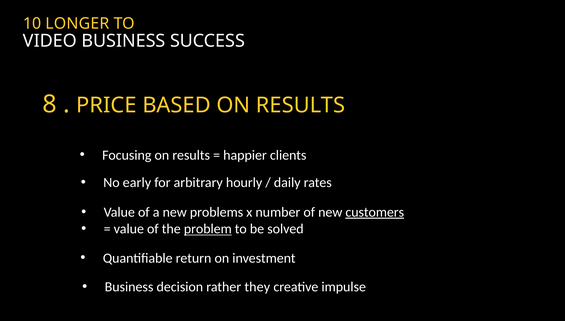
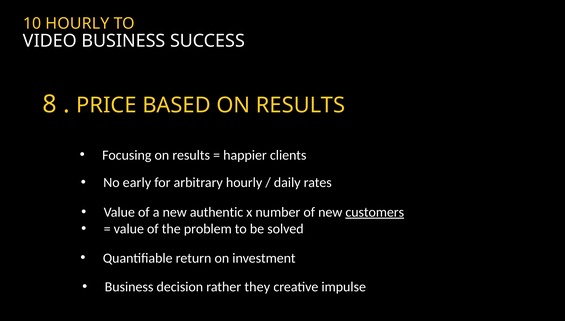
10 LONGER: LONGER -> HOURLY
problems: problems -> authentic
problem underline: present -> none
